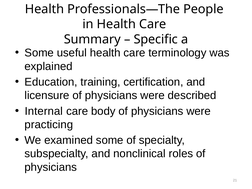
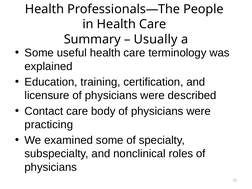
Specific: Specific -> Usually
Internal: Internal -> Contact
